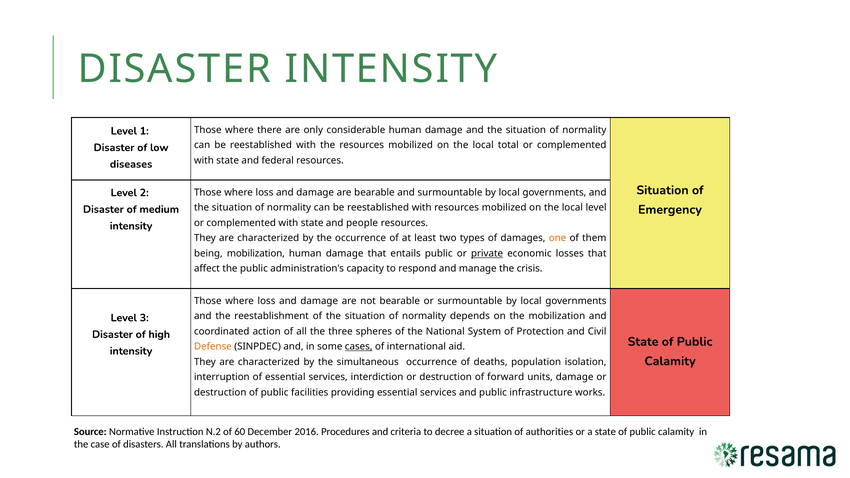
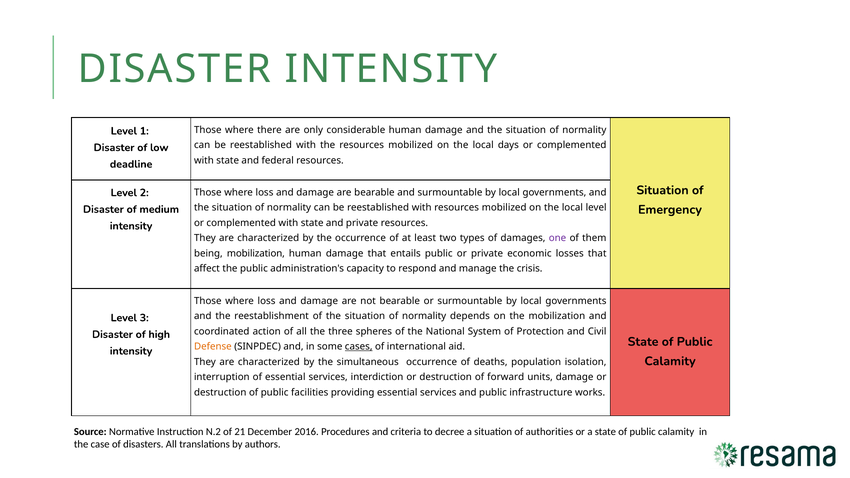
total: total -> days
diseases: diseases -> deadline
and people: people -> private
one colour: orange -> purple
private at (487, 254) underline: present -> none
60: 60 -> 21
